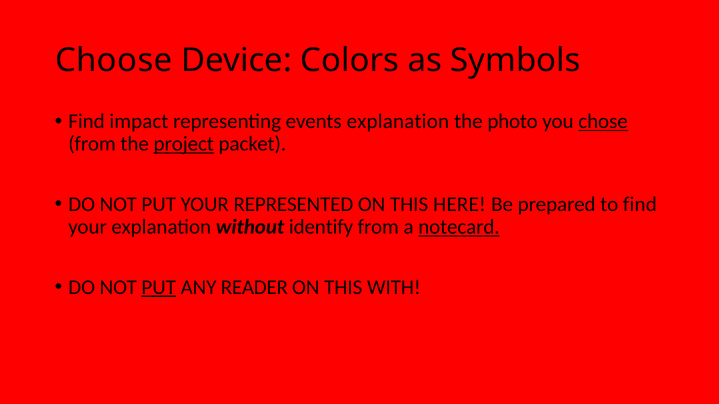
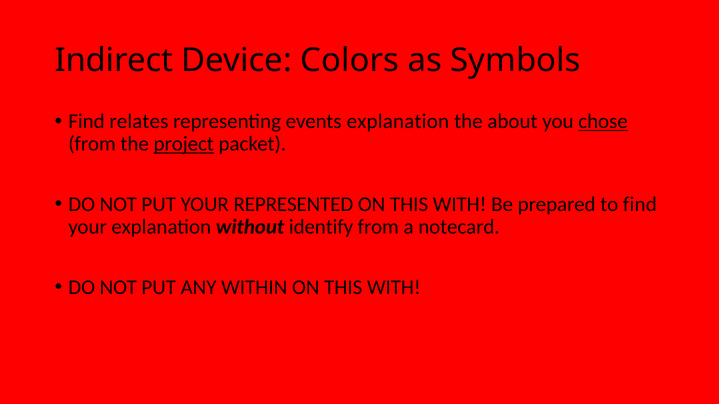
Choose: Choose -> Indirect
impact: impact -> relates
photo: photo -> about
HERE at (460, 205): HERE -> WITH
notecard underline: present -> none
PUT at (159, 287) underline: present -> none
READER: READER -> WITHIN
